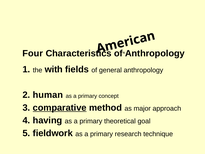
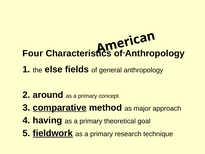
with: with -> else
human: human -> around
fieldwork underline: none -> present
